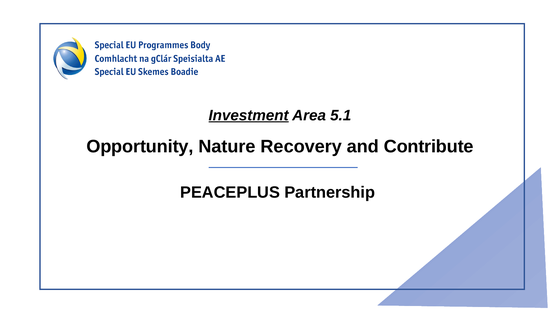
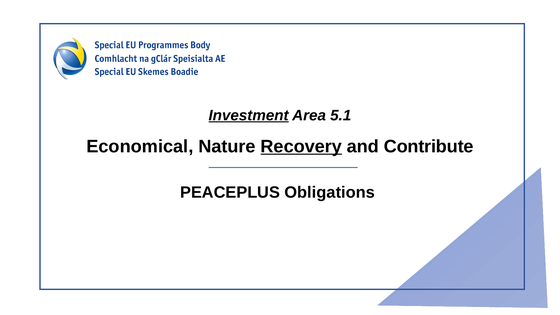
Opportunity: Opportunity -> Economical
Recovery underline: none -> present
Partnership: Partnership -> Obligations
